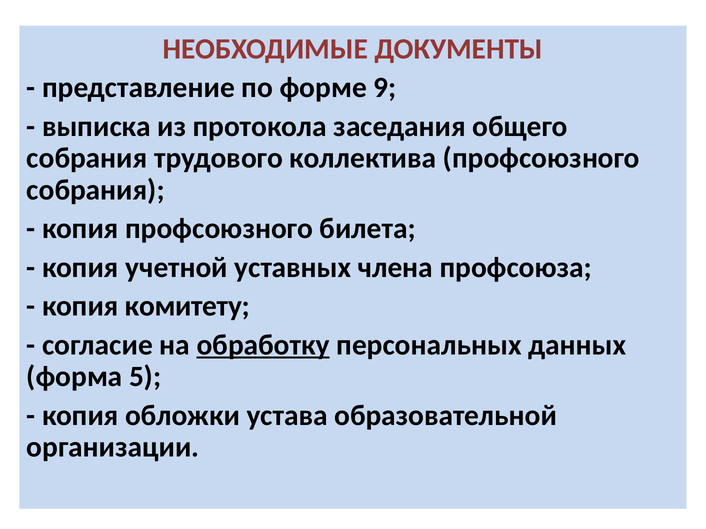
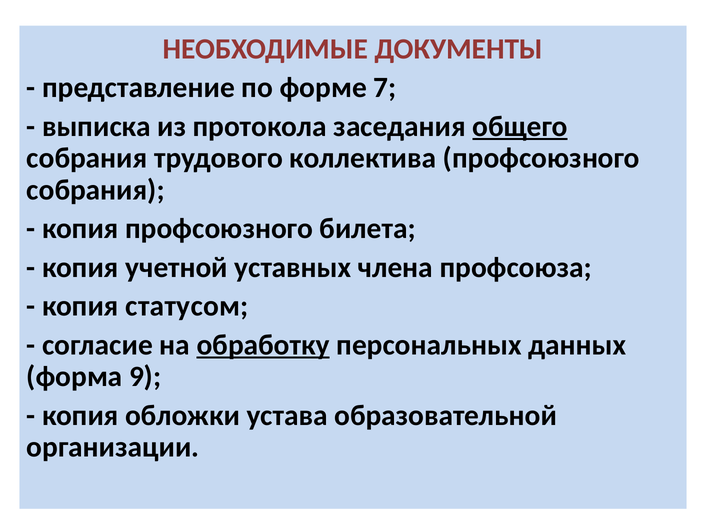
9: 9 -> 7
общего underline: none -> present
комитету: комитету -> статусом
5: 5 -> 9
